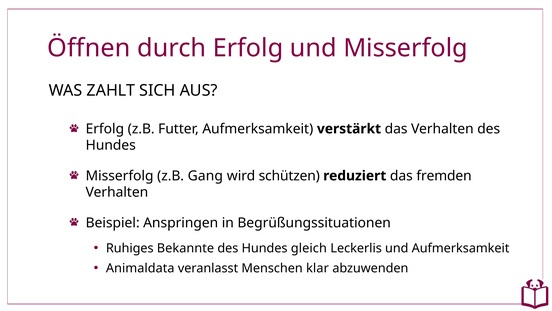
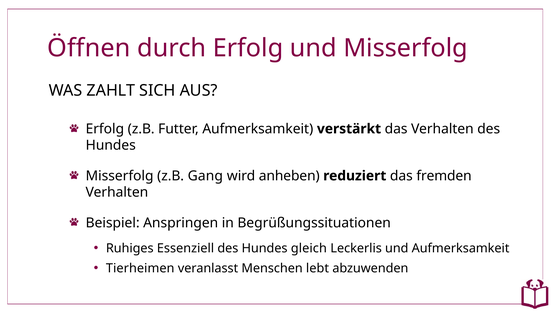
schützen: schützen -> anheben
Bekannte: Bekannte -> Essenziell
Animaldata: Animaldata -> Tierheimen
klar: klar -> lebt
